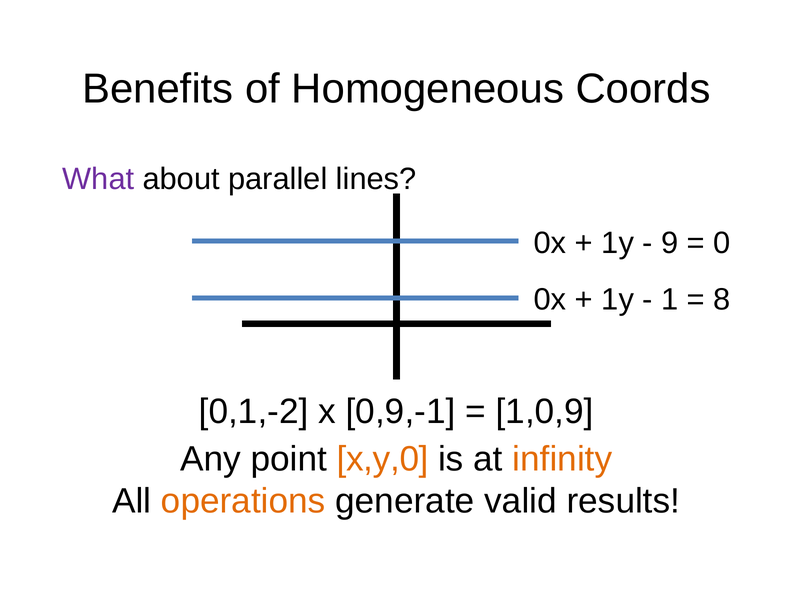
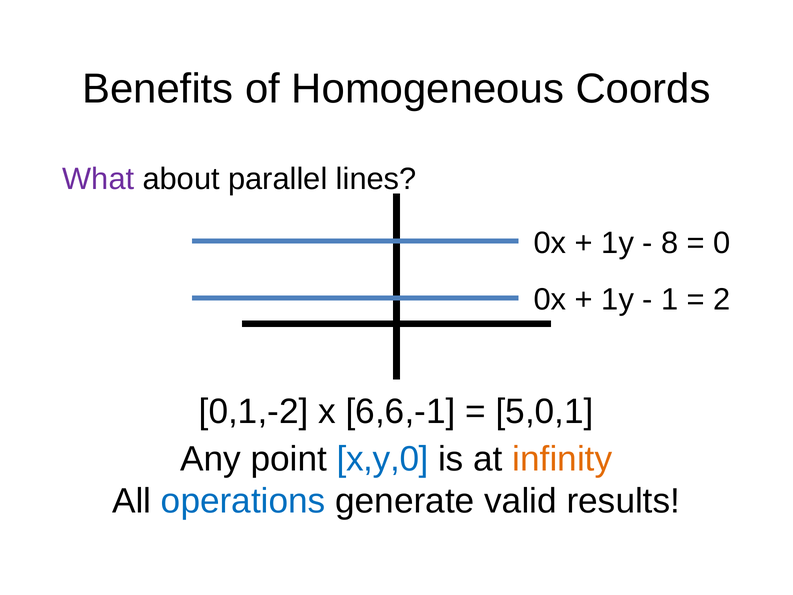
9: 9 -> 8
8: 8 -> 2
0,9,-1: 0,9,-1 -> 6,6,-1
1,0,9: 1,0,9 -> 5,0,1
x,y,0 colour: orange -> blue
operations colour: orange -> blue
